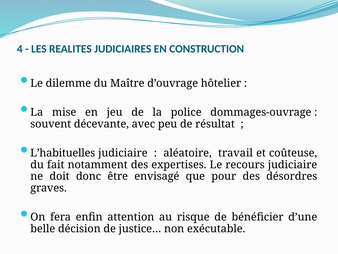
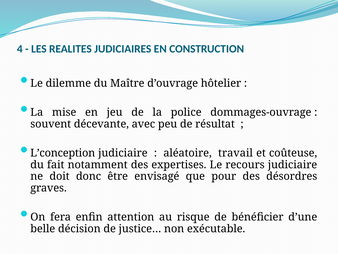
L’habituelles: L’habituelles -> L’conception
